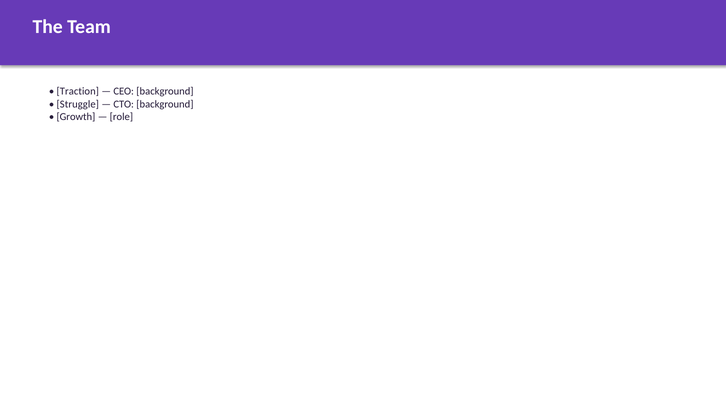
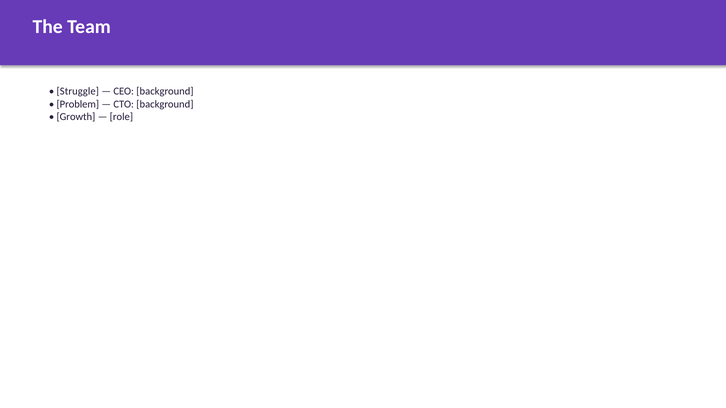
Traction: Traction -> Struggle
Struggle: Struggle -> Problem
